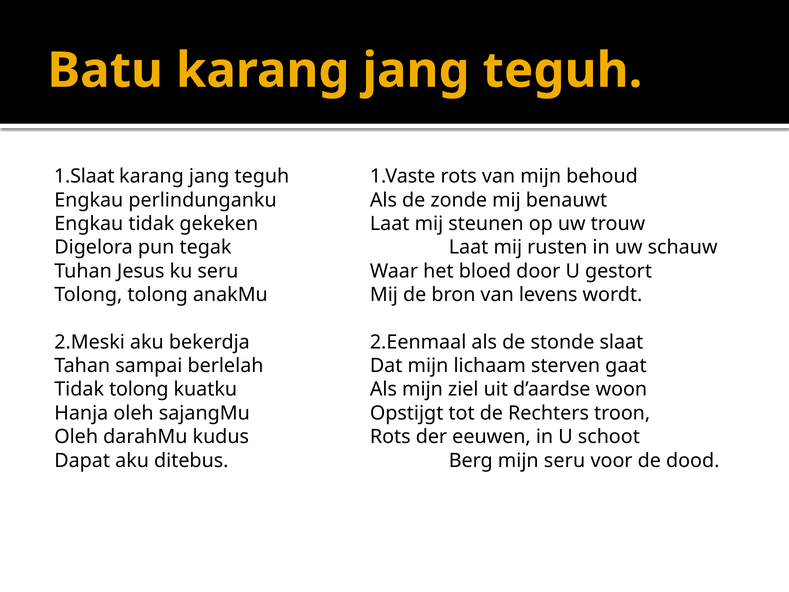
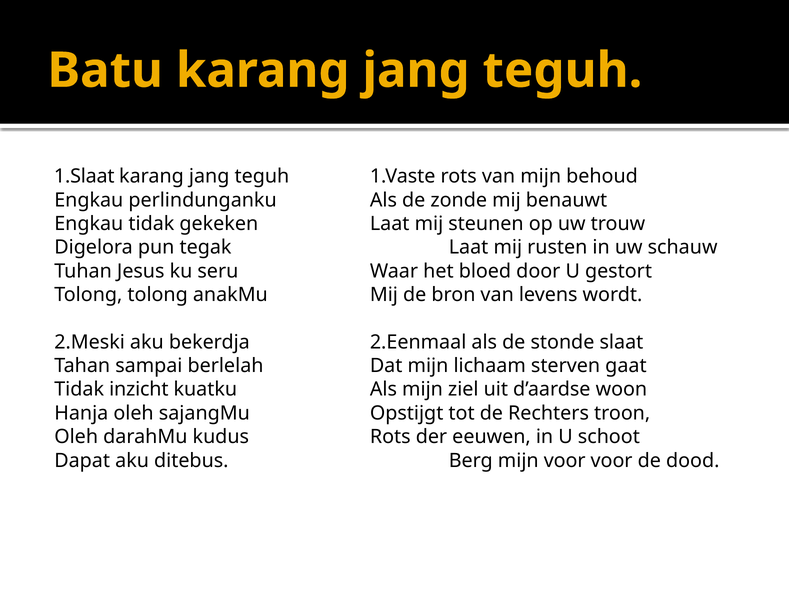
Tidak tolong: tolong -> inzicht
mijn seru: seru -> voor
